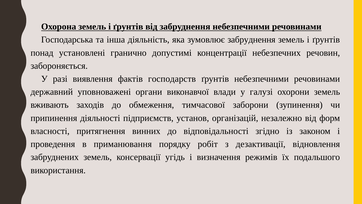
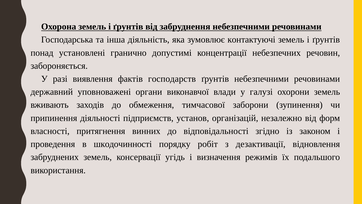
забрyднення: забрyднення -> контактуючі
приманювання: приманювання -> шкодочинності
